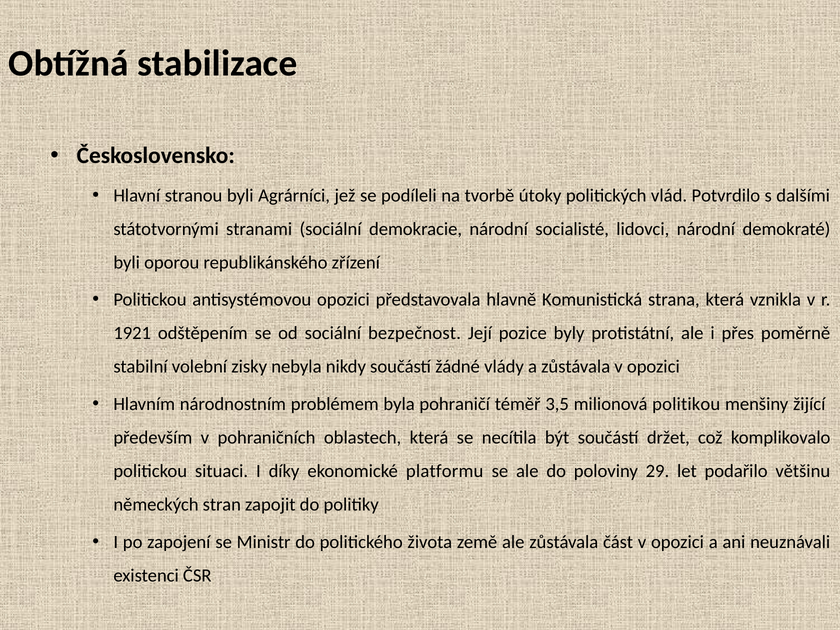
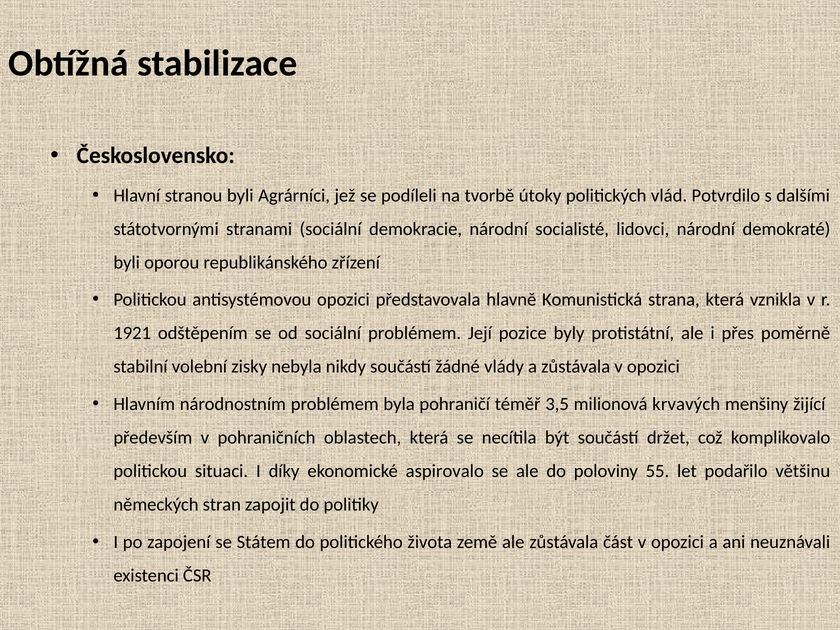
sociální bezpečnost: bezpečnost -> problémem
politikou: politikou -> krvavých
platformu: platformu -> aspirovalo
29: 29 -> 55
Ministr: Ministr -> Státem
